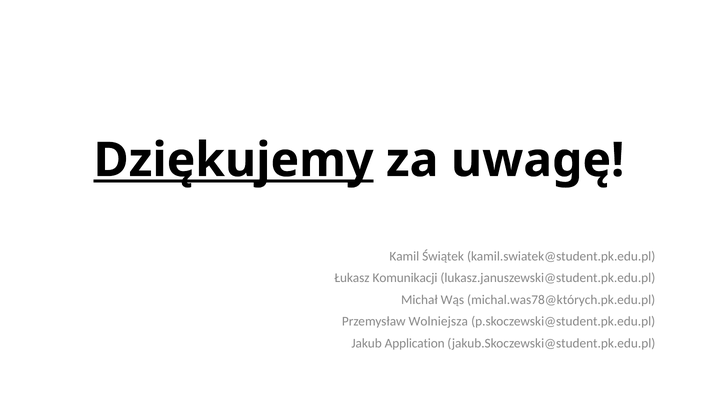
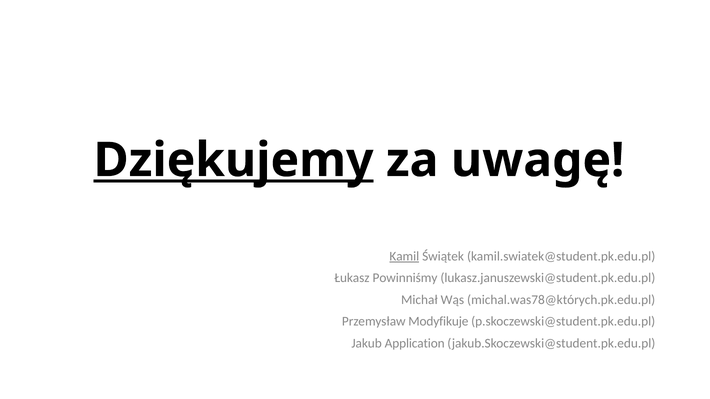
Kamil underline: none -> present
Komunikacji: Komunikacji -> Powinniśmy
Wolniejsza: Wolniejsza -> Modyfikuje
